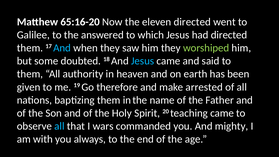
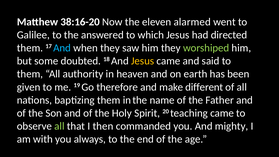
65:16-20: 65:16-20 -> 38:16-20
eleven directed: directed -> alarmed
Jesus at (143, 61) colour: light blue -> yellow
arrested: arrested -> different
all at (59, 126) colour: light blue -> light green
wars: wars -> then
